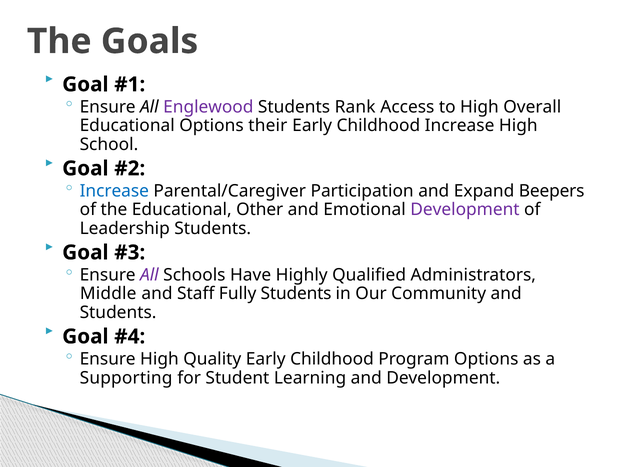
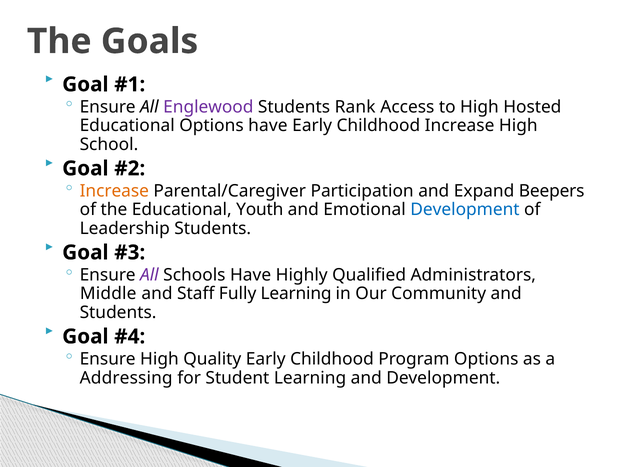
Overall: Overall -> Hosted
Options their: their -> have
Increase at (114, 191) colour: blue -> orange
Other: Other -> Youth
Development at (465, 210) colour: purple -> blue
Fully Students: Students -> Learning
Supporting: Supporting -> Addressing
